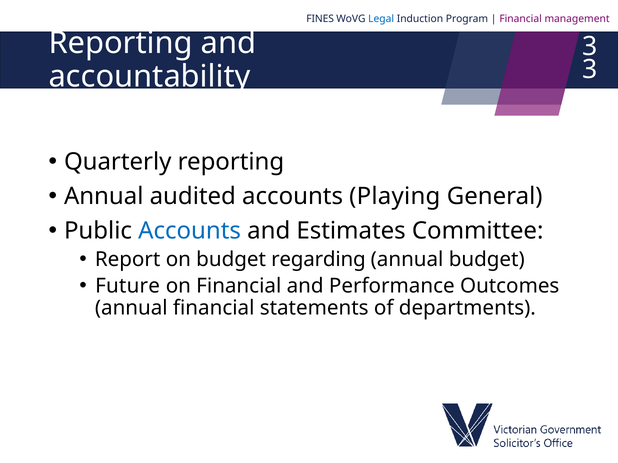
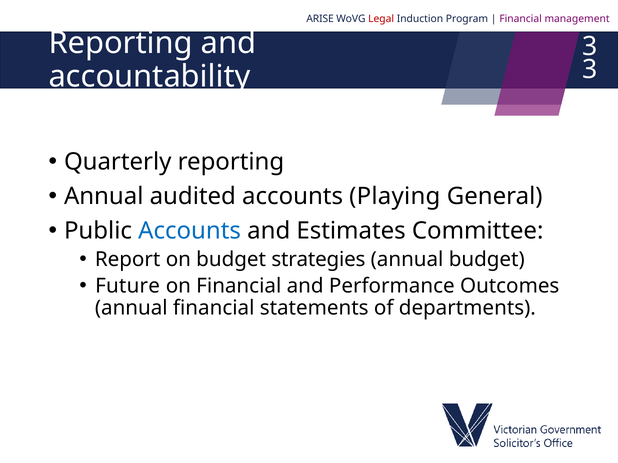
FINES: FINES -> ARISE
Legal colour: blue -> red
regarding: regarding -> strategies
